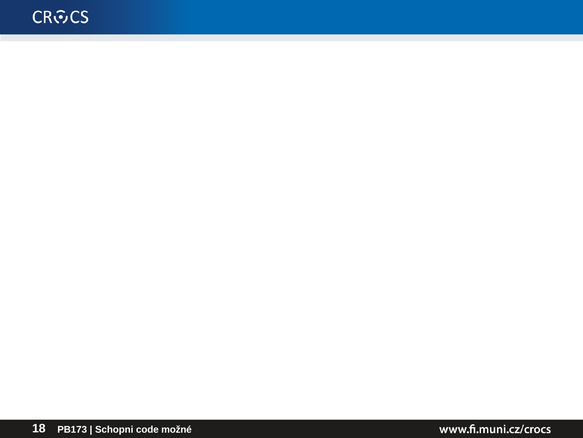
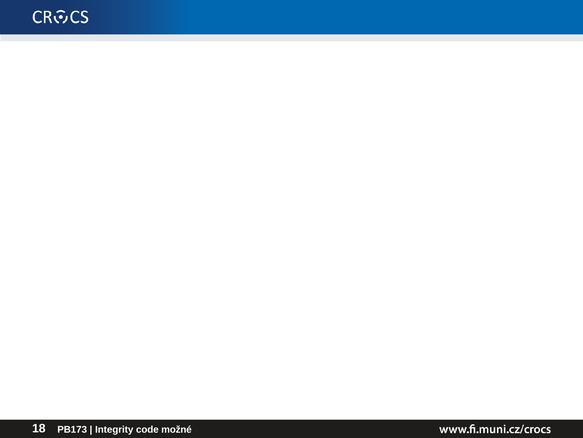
Schopni: Schopni -> Integrity
